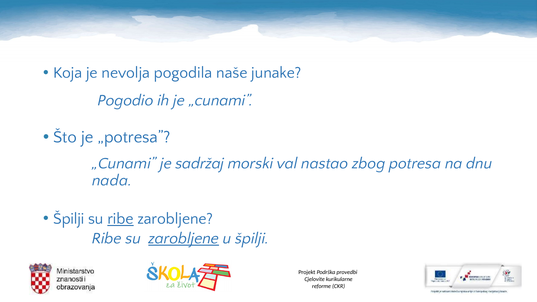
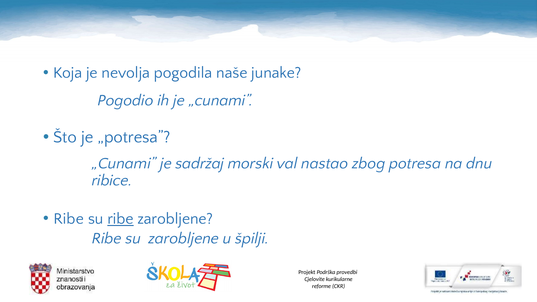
nada: nada -> ribice
Špilji at (69, 219): Špilji -> Ribe
zarobljene at (184, 238) underline: present -> none
